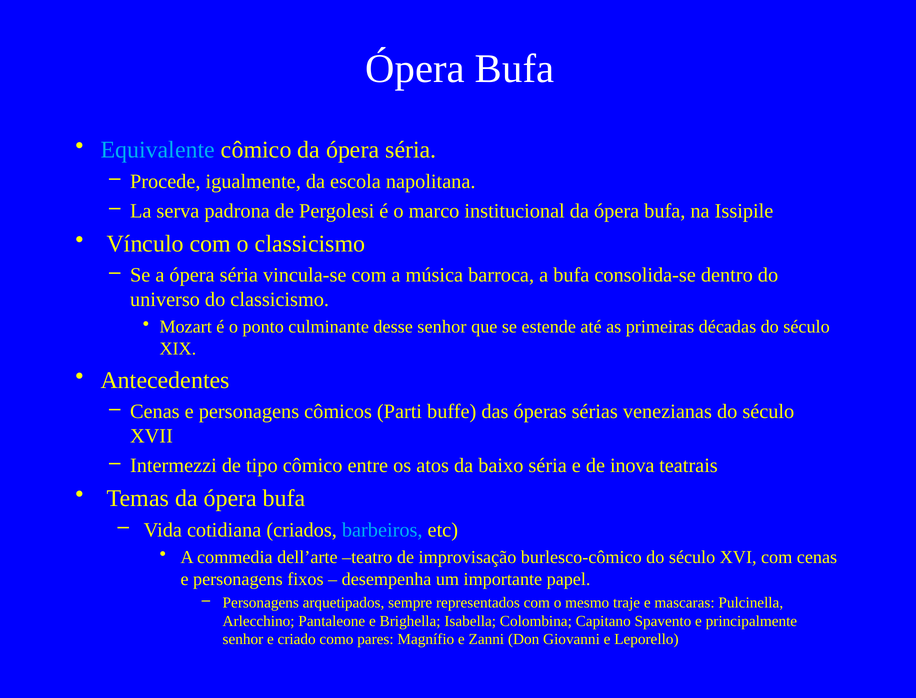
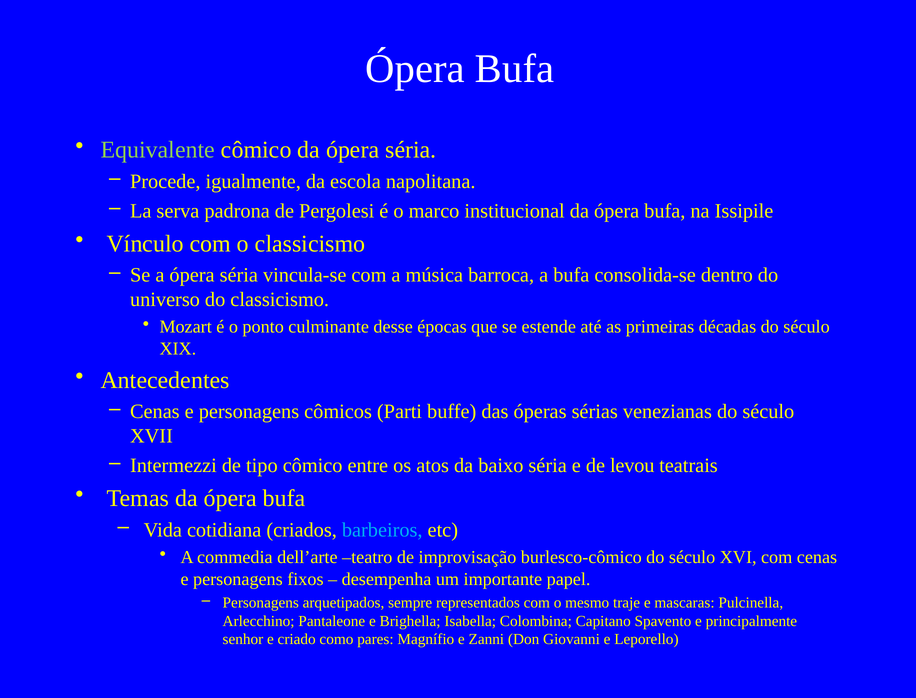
Equivalente colour: light blue -> light green
desse senhor: senhor -> épocas
inova: inova -> levou
